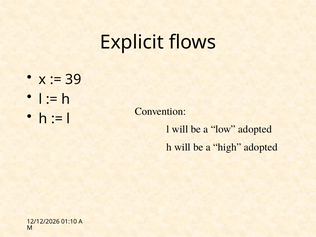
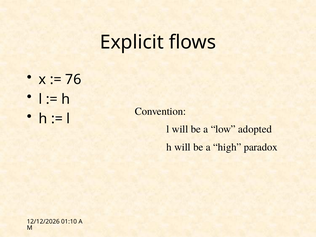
39: 39 -> 76
high adopted: adopted -> paradox
